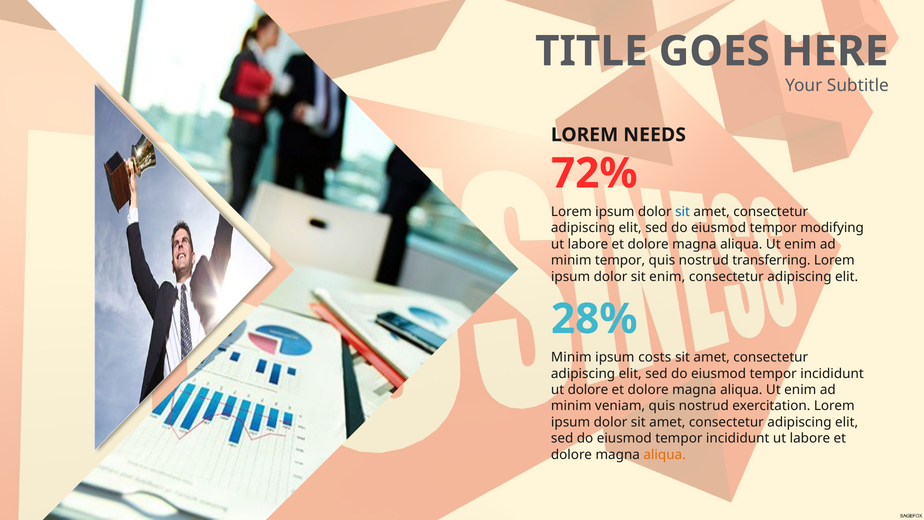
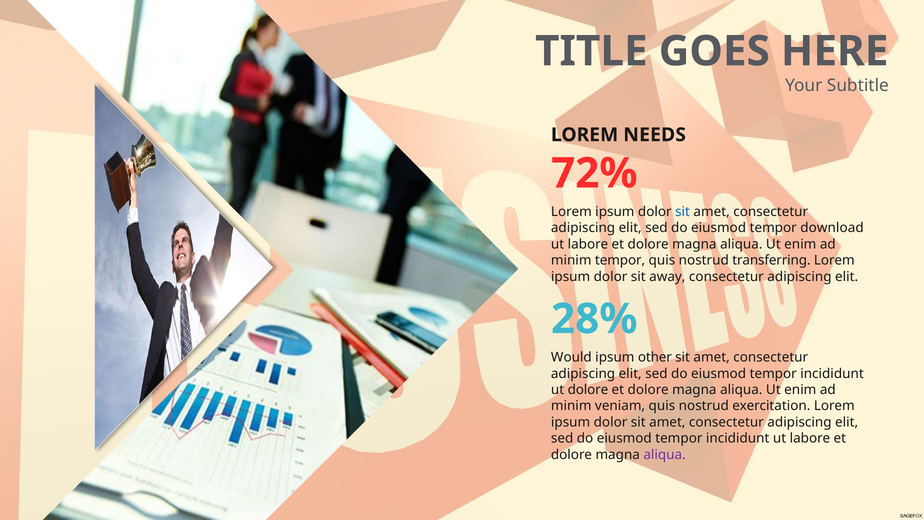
modifying: modifying -> download
sit enim: enim -> away
Minim at (571, 357): Minim -> Would
costs: costs -> other
aliqua at (665, 454) colour: orange -> purple
